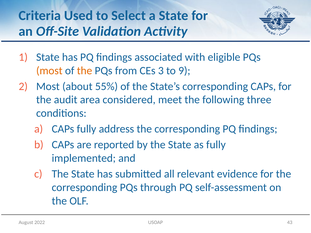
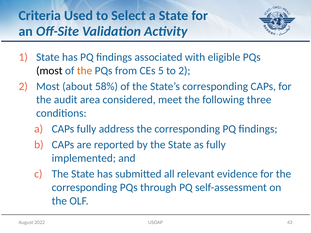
most at (49, 71) colour: orange -> black
3: 3 -> 5
to 9: 9 -> 2
55%: 55% -> 58%
